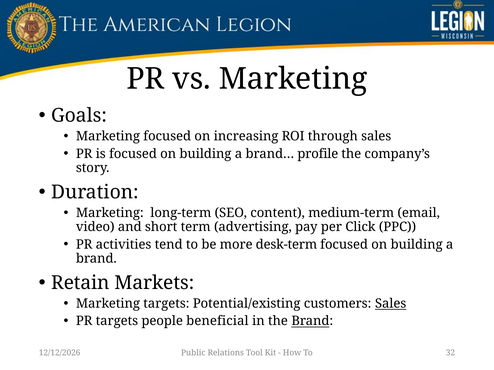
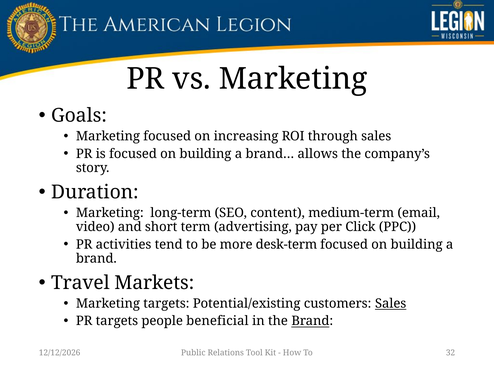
profile: profile -> allows
Retain: Retain -> Travel
